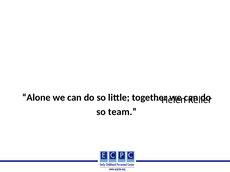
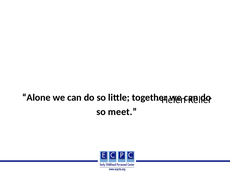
team: team -> meet
